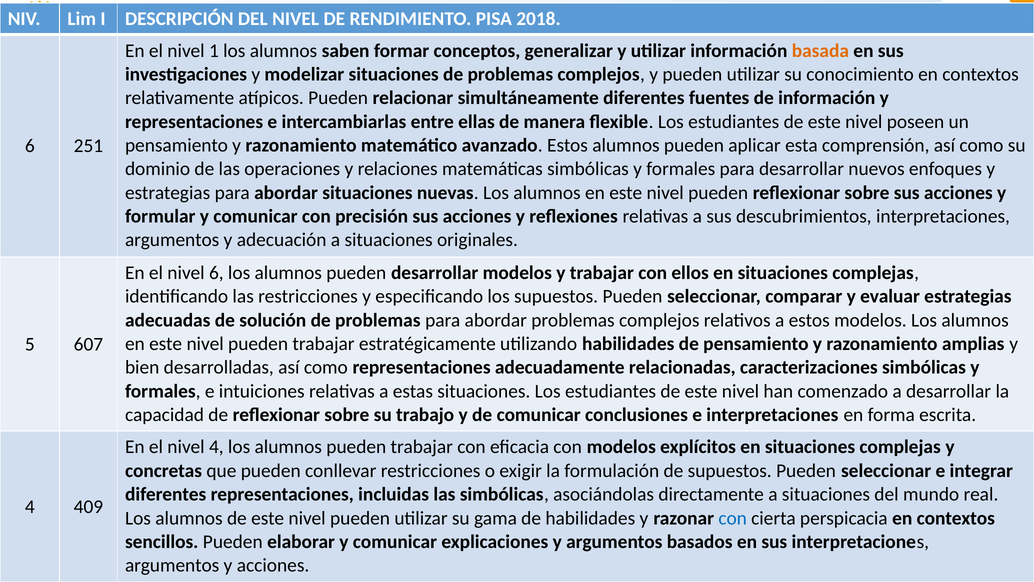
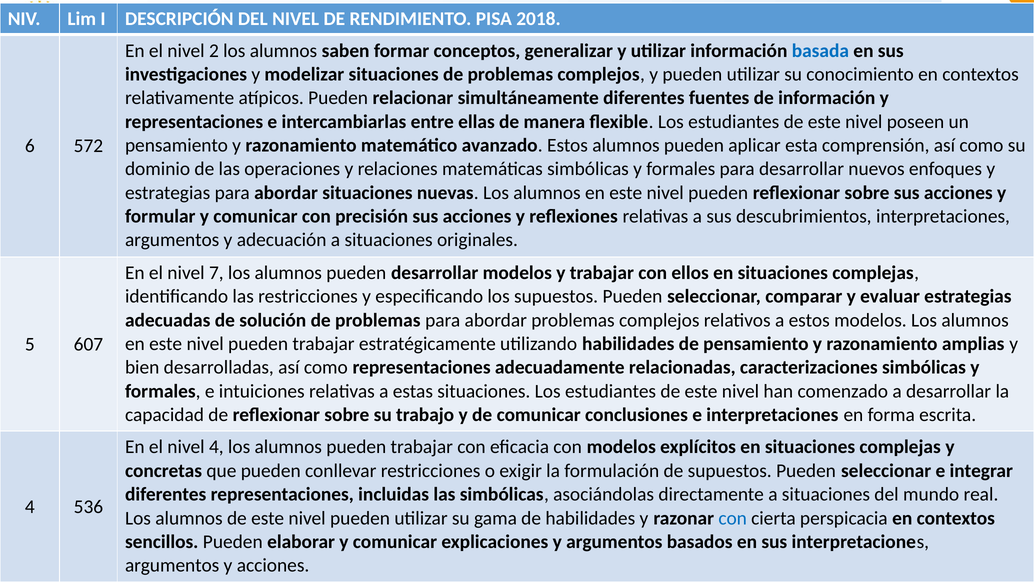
1: 1 -> 2
basada colour: orange -> blue
251: 251 -> 572
nivel 6: 6 -> 7
409: 409 -> 536
